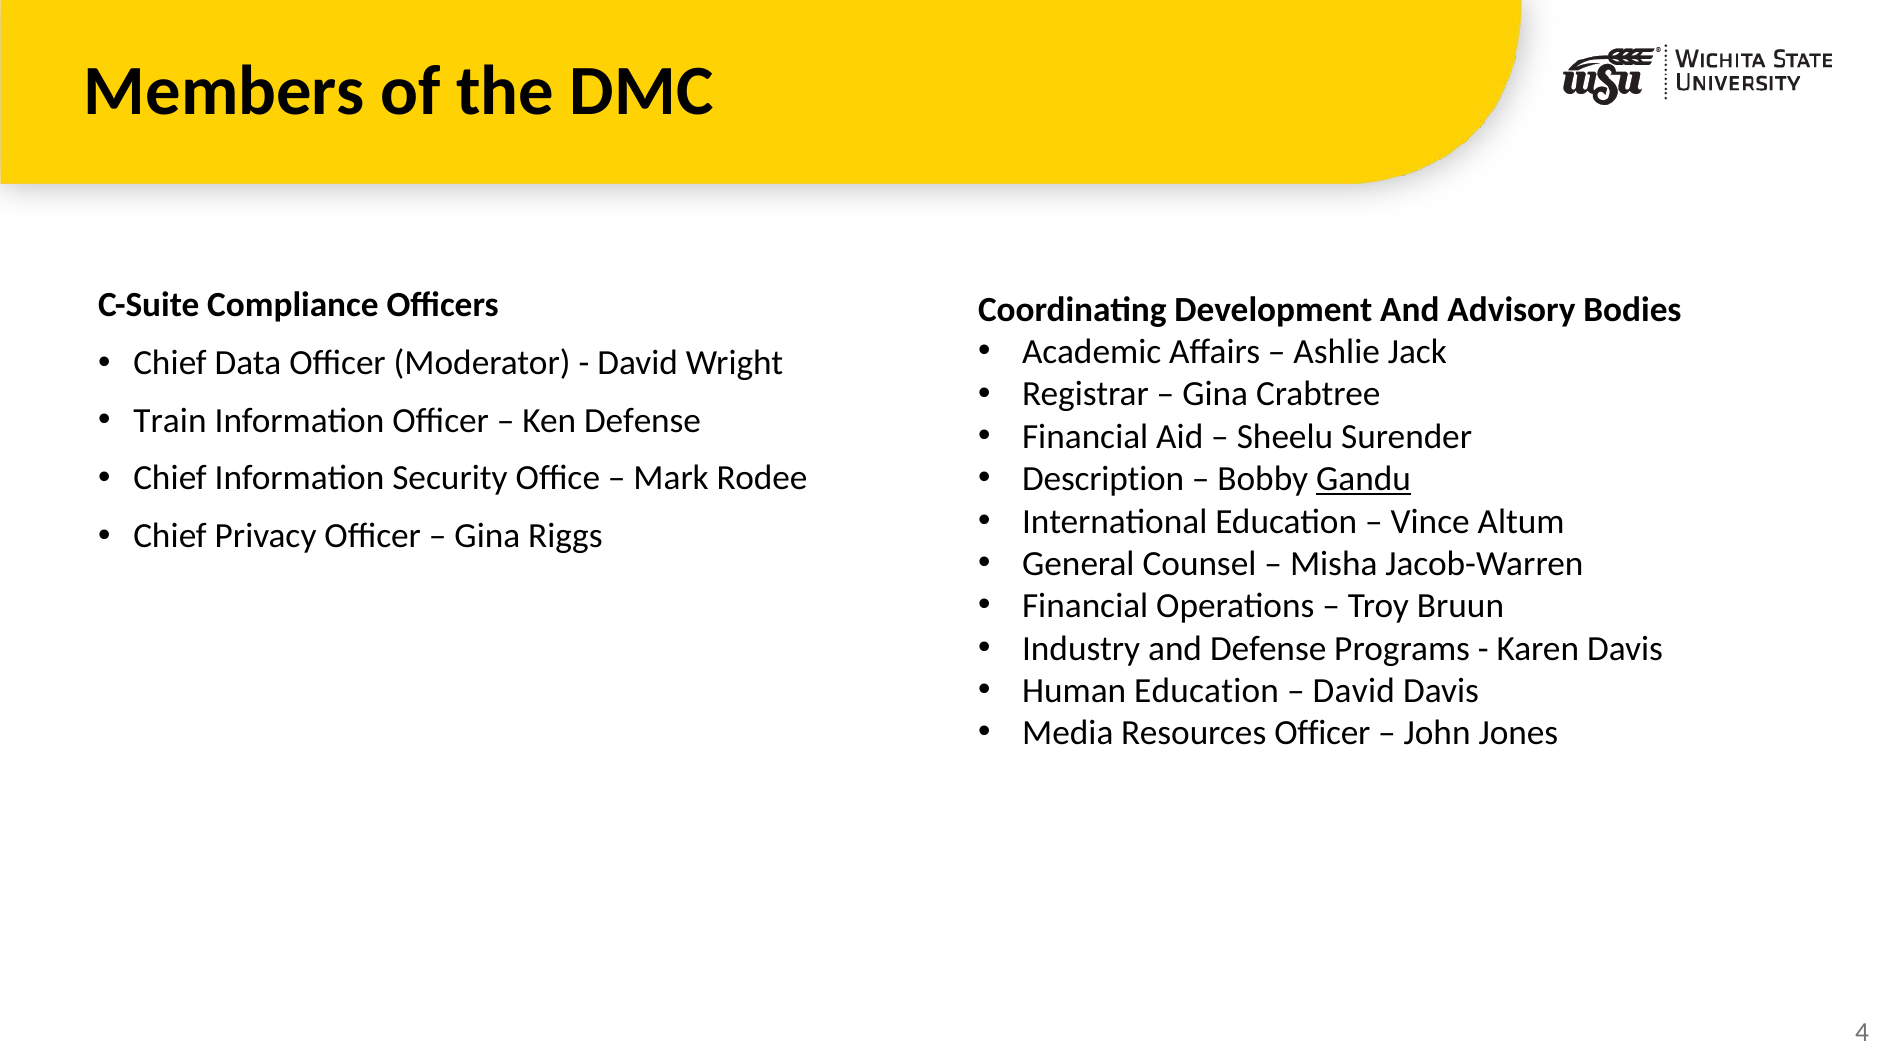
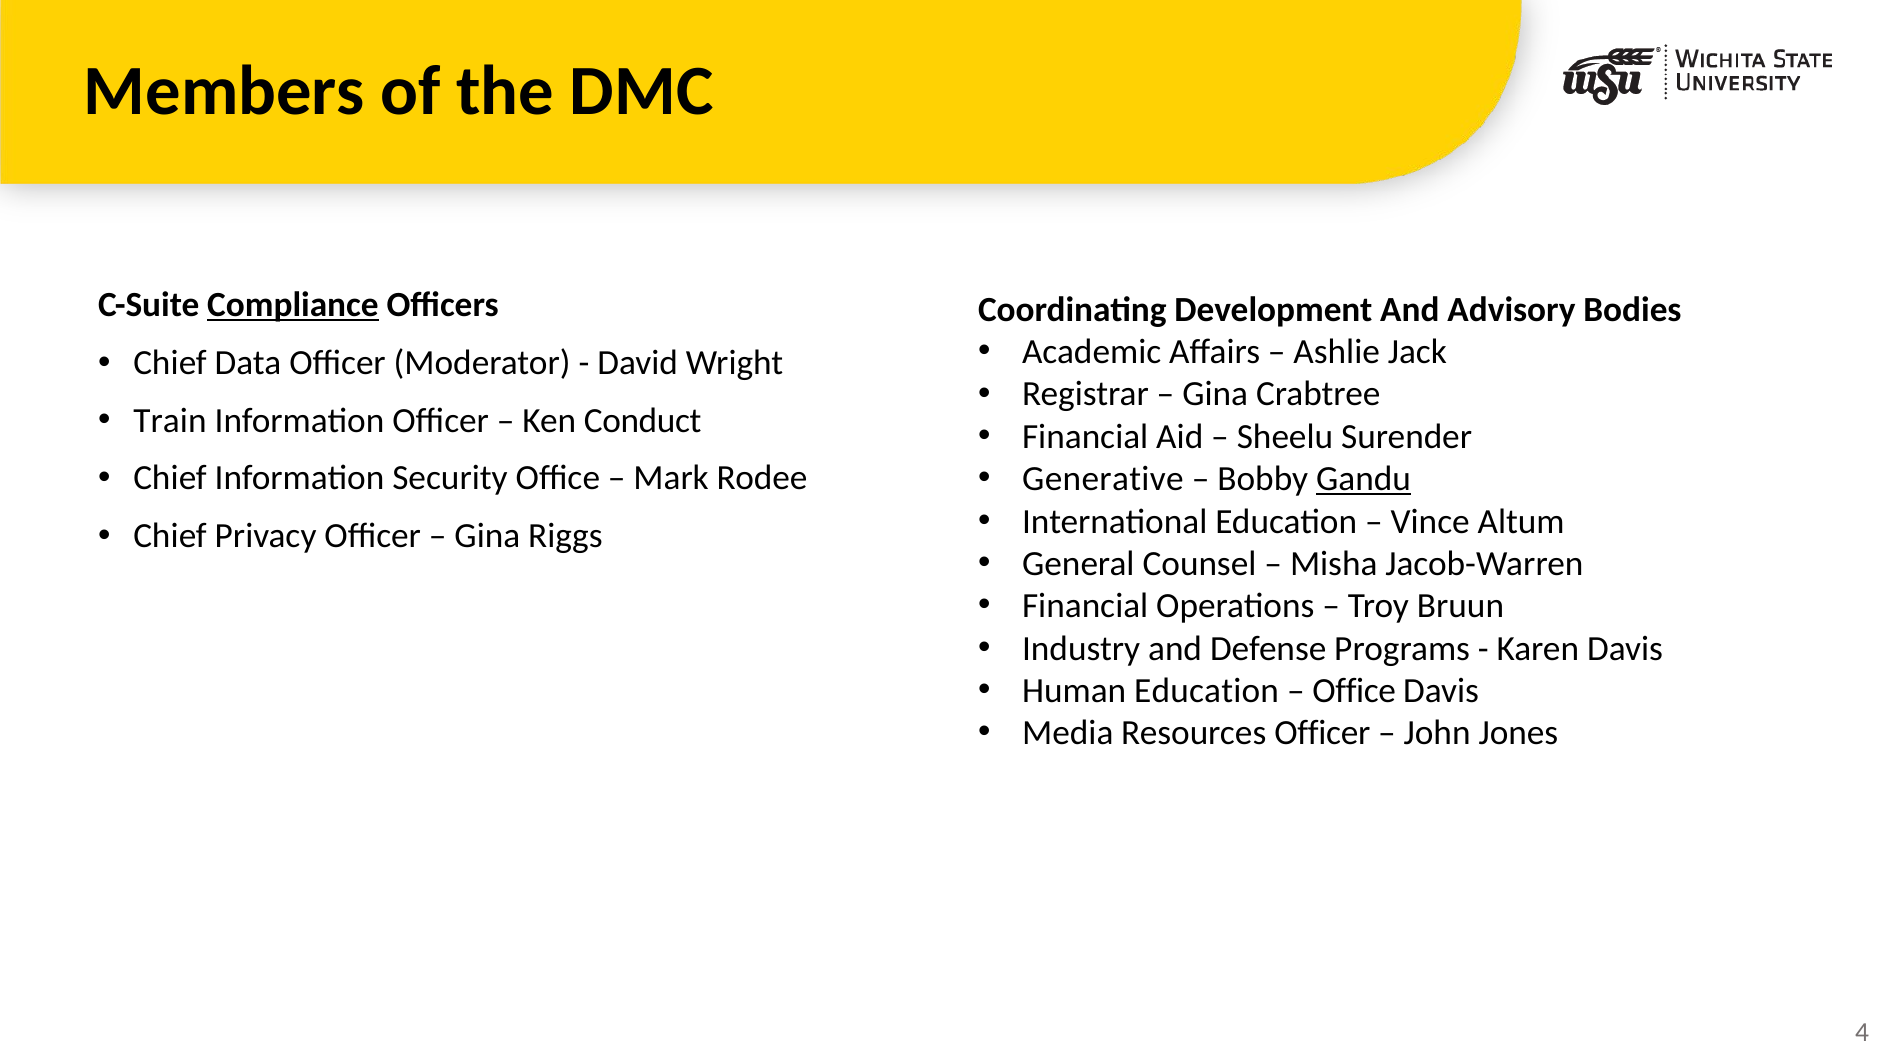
Compliance underline: none -> present
Ken Defense: Defense -> Conduct
Description: Description -> Generative
David at (1354, 691): David -> Office
